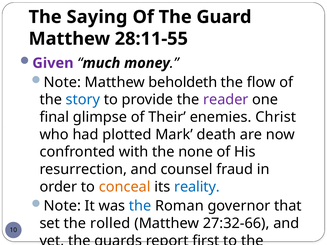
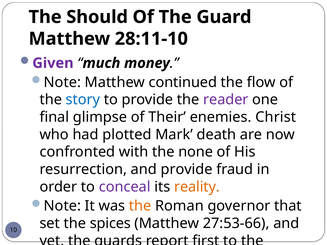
Saying: Saying -> Should
28:11-55: 28:11-55 -> 28:11-10
beholdeth: beholdeth -> continued
and counsel: counsel -> provide
conceal colour: orange -> purple
reality colour: blue -> orange
the at (140, 206) colour: blue -> orange
rolled: rolled -> spices
27:32-66: 27:32-66 -> 27:53-66
